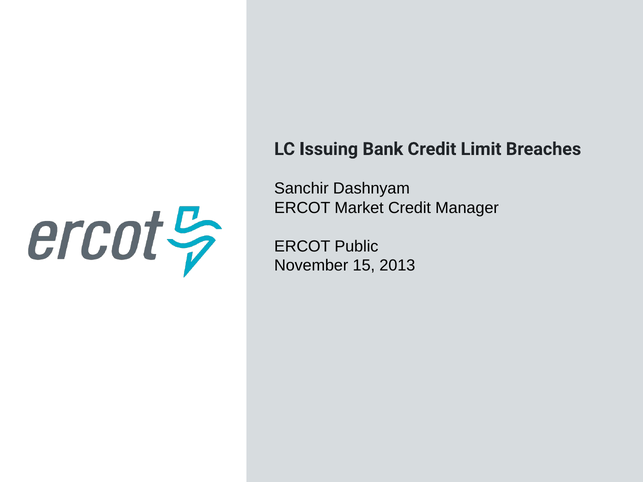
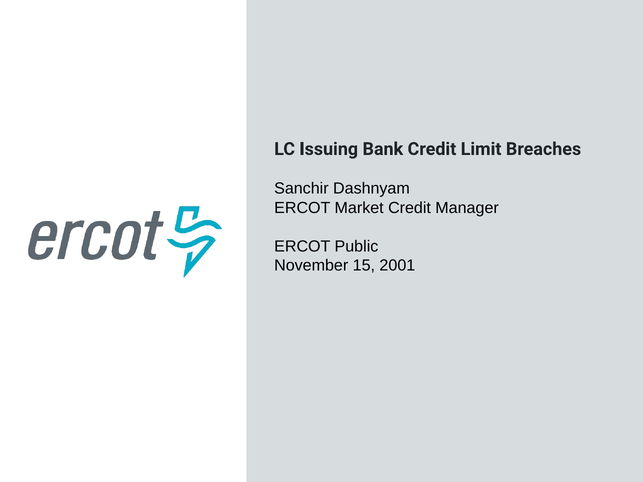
2013: 2013 -> 2001
